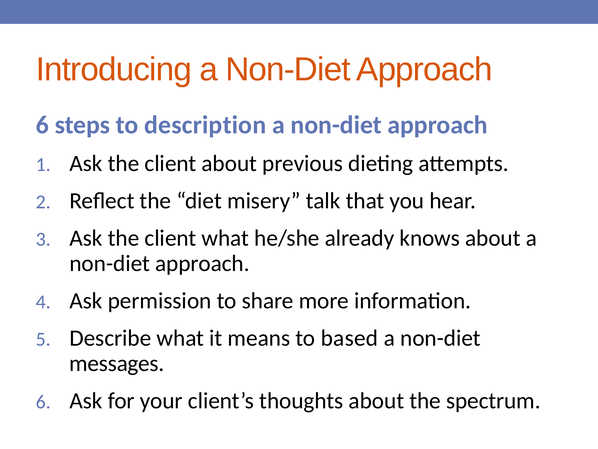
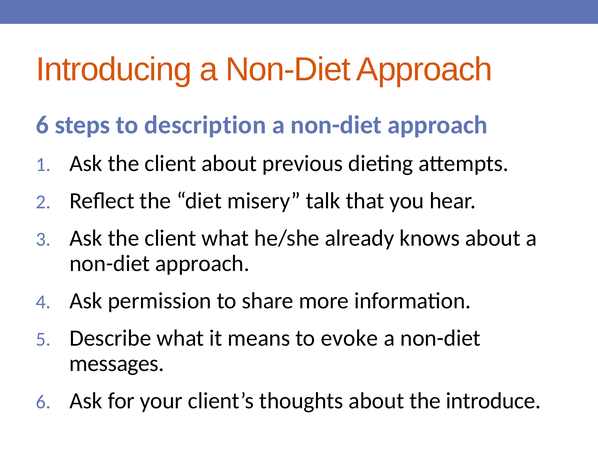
based: based -> evoke
spectrum: spectrum -> introduce
